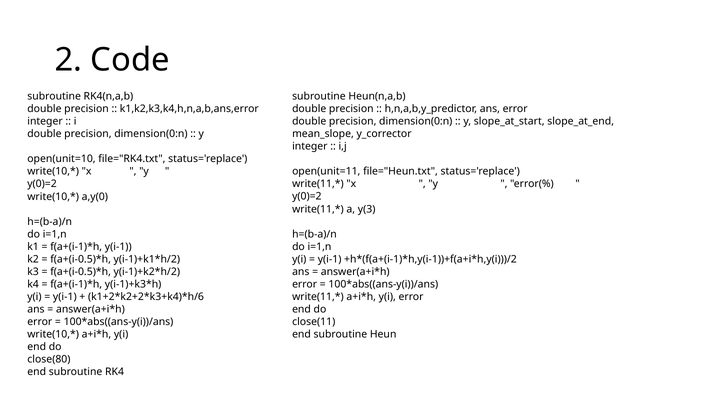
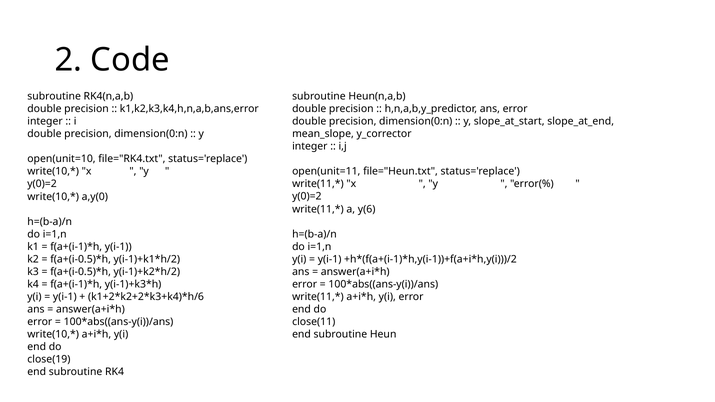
y(3: y(3 -> y(6
close(80: close(80 -> close(19
